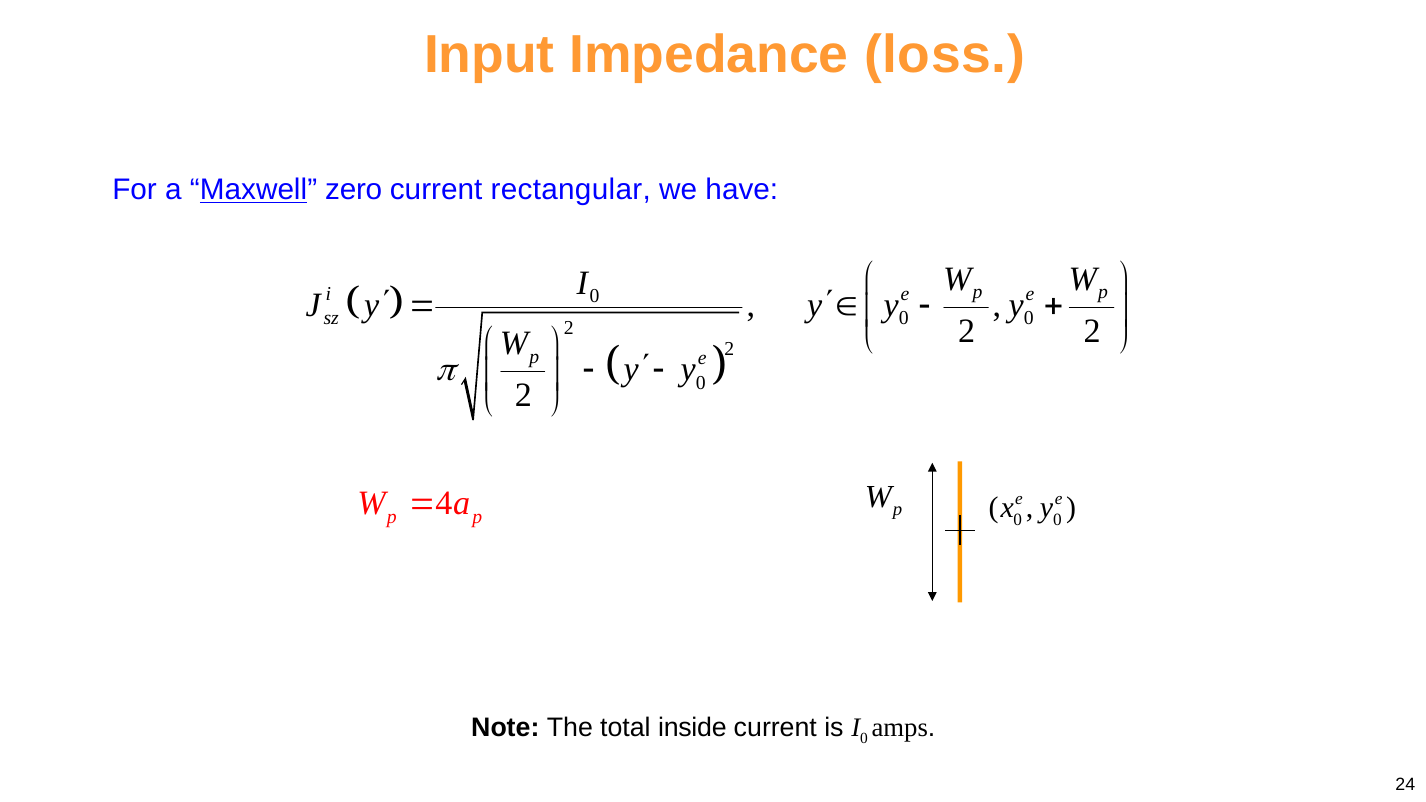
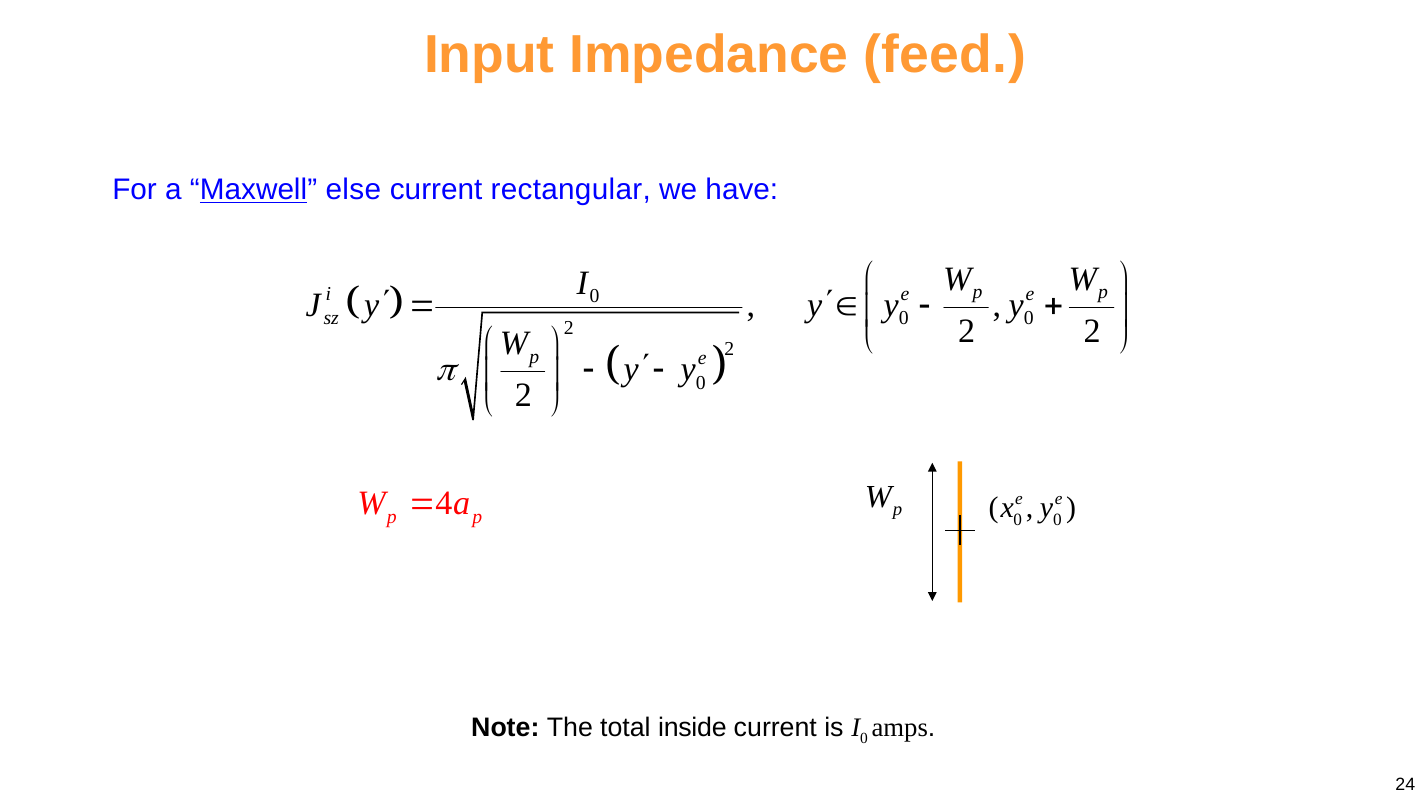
loss: loss -> feed
zero: zero -> else
